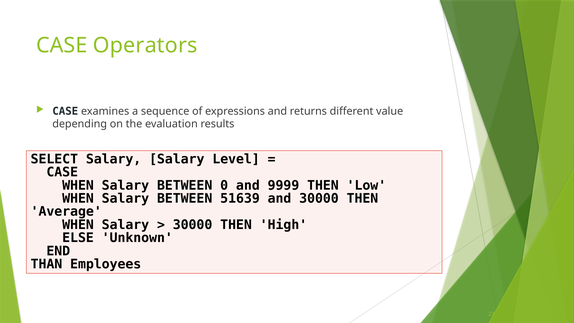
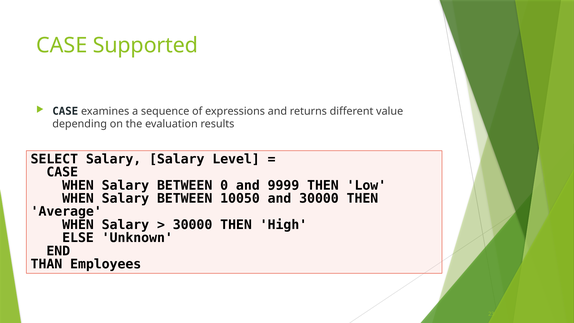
Operators: Operators -> Supported
51639: 51639 -> 10050
